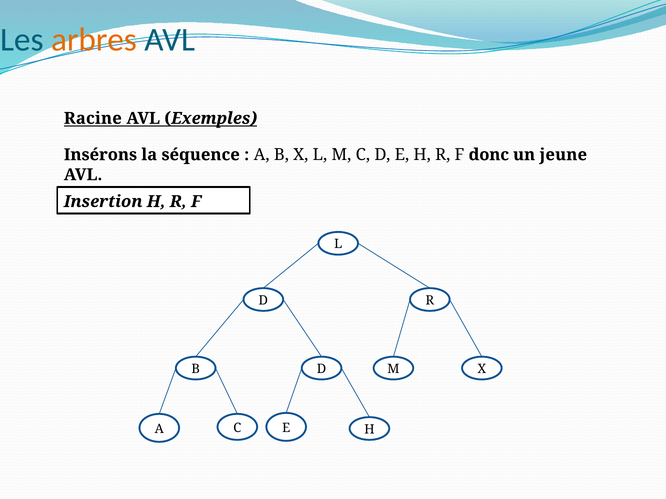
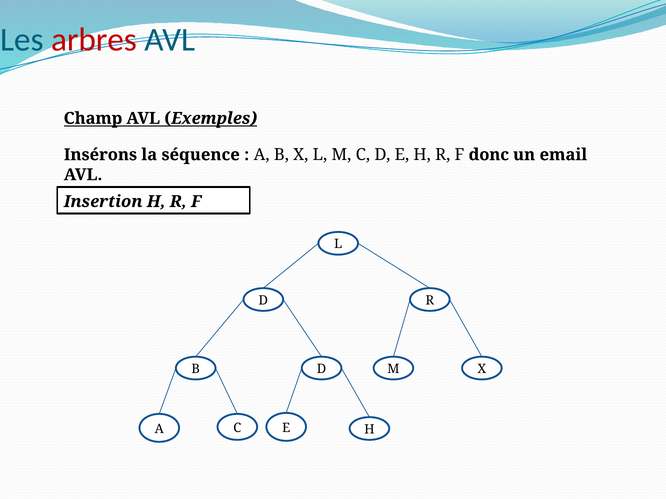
arbres colour: orange -> red
Racine: Racine -> Champ
jeune: jeune -> email
